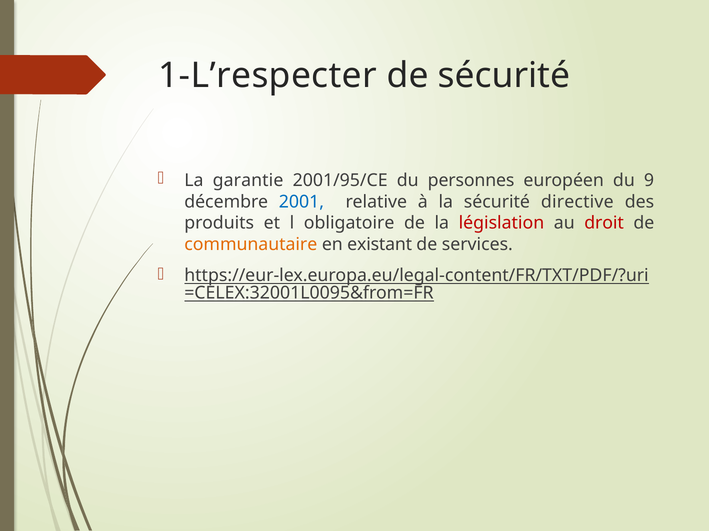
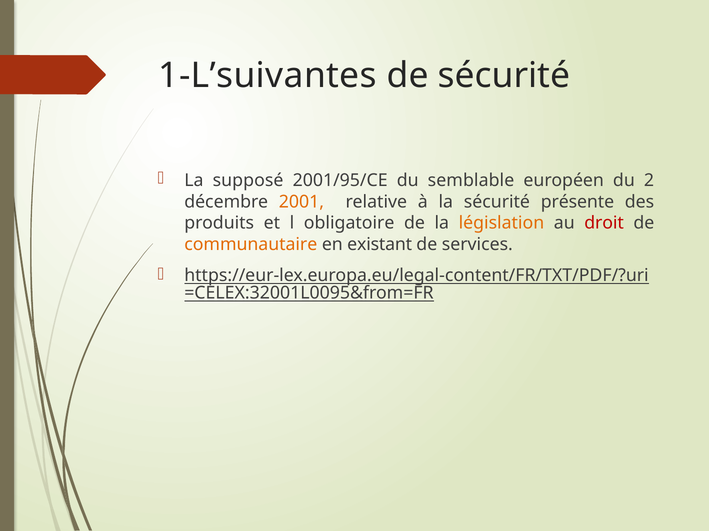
1-L’respecter: 1-L’respecter -> 1-L’suivantes
garantie: garantie -> supposé
personnes: personnes -> semblable
9: 9 -> 2
2001 colour: blue -> orange
directive: directive -> présente
législation colour: red -> orange
